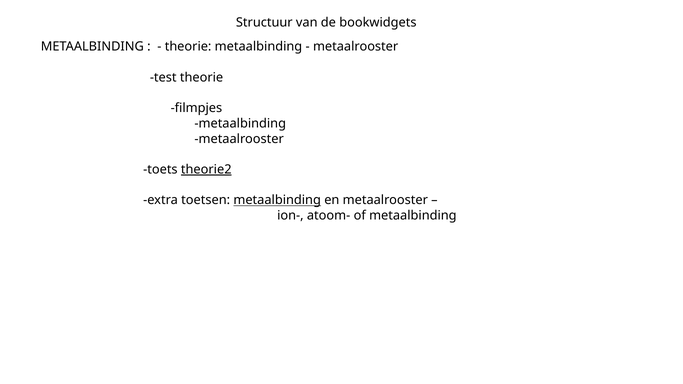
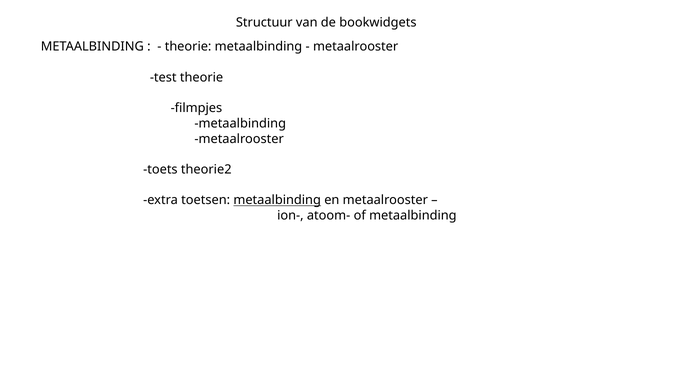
theorie2 underline: present -> none
